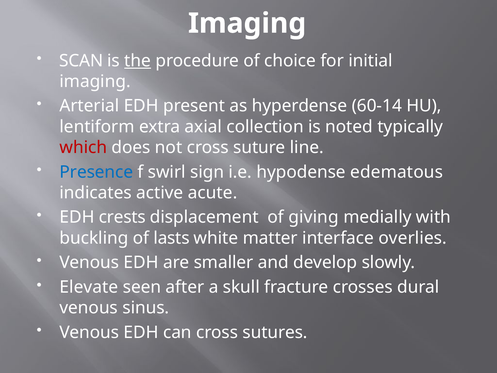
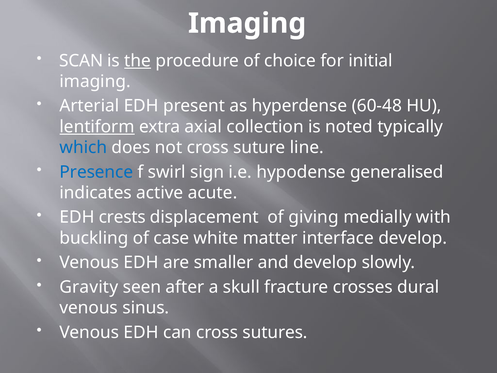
60-14: 60-14 -> 60-48
lentiform underline: none -> present
which colour: red -> blue
edematous: edematous -> generalised
lasts: lasts -> case
interface overlies: overlies -> develop
Elevate: Elevate -> Gravity
